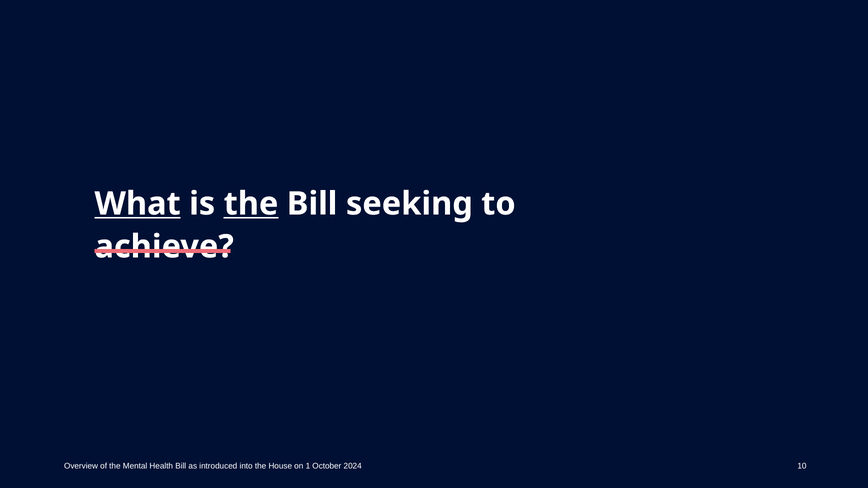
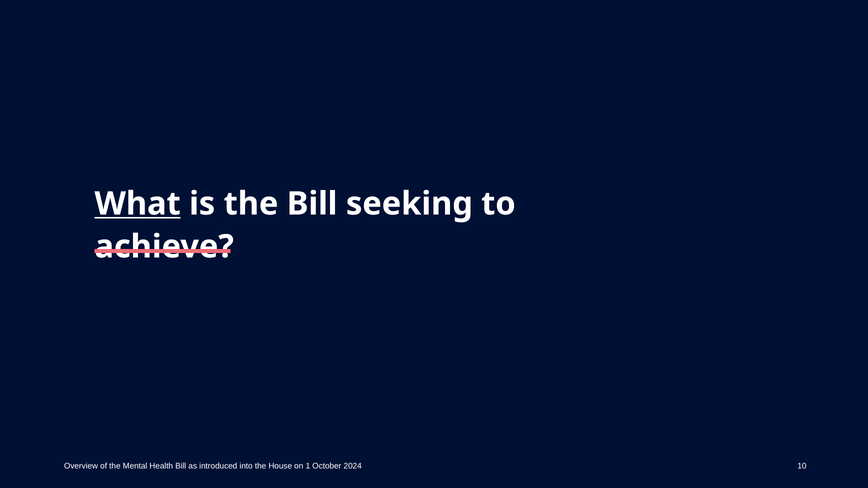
the at (251, 204) underline: present -> none
